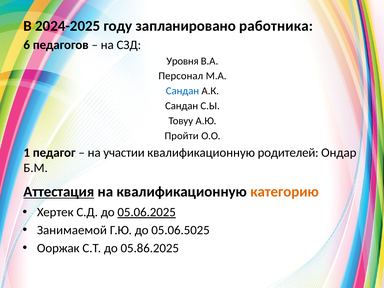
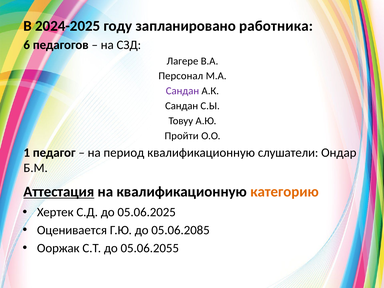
Уровня: Уровня -> Лагере
Сандан at (182, 91) colour: blue -> purple
участии: участии -> период
родителей: родителей -> слушатели
05.06.2025 underline: present -> none
Занимаемой: Занимаемой -> Оценивается
05.06.5025: 05.06.5025 -> 05.06.2085
05.86.2025: 05.86.2025 -> 05.06.2055
